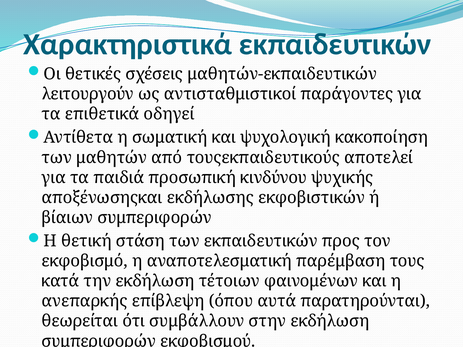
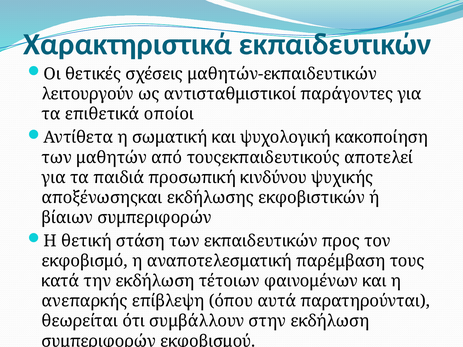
οδηγεί: οδηγεί -> οποίοι
